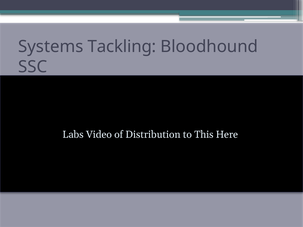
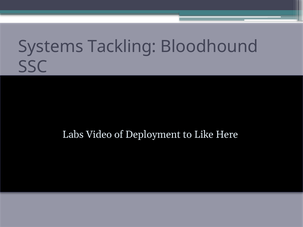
Distribution: Distribution -> Deployment
This: This -> Like
